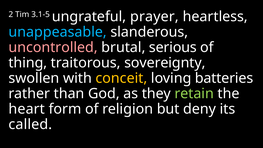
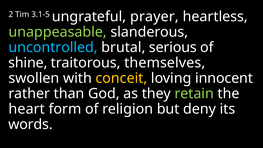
unappeasable colour: light blue -> light green
uncontrolled colour: pink -> light blue
thing: thing -> shine
sovereignty: sovereignty -> themselves
batteries: batteries -> innocent
called: called -> words
